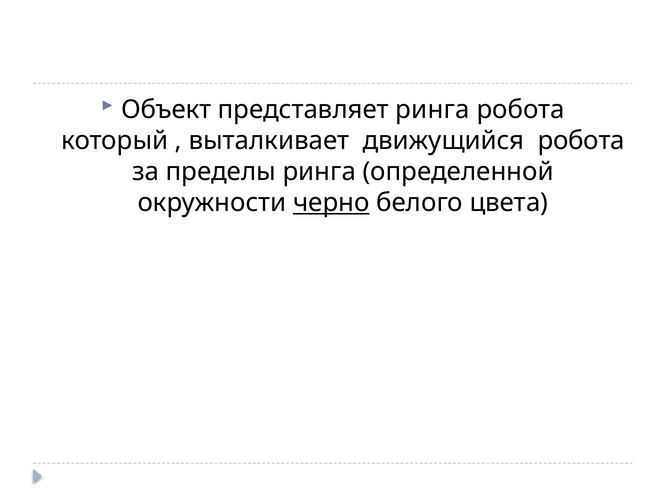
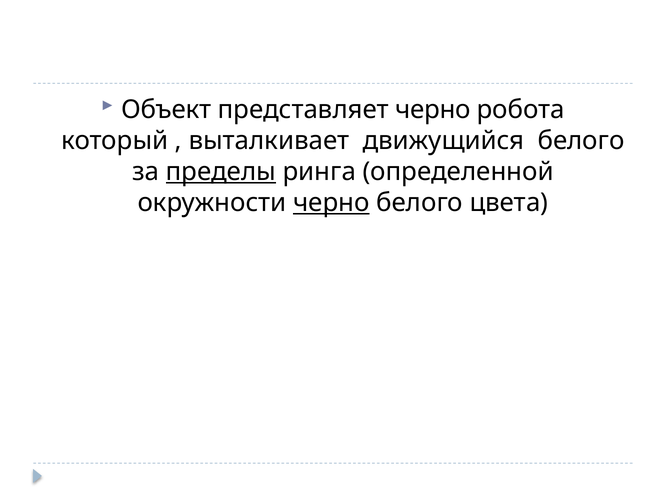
представляет ринга: ринга -> черно
движущийся робота: робота -> белого
пределы underline: none -> present
